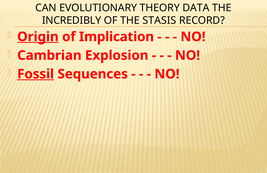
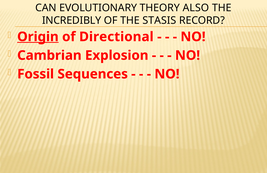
DATA: DATA -> ALSO
Implication: Implication -> Directional
Fossil underline: present -> none
